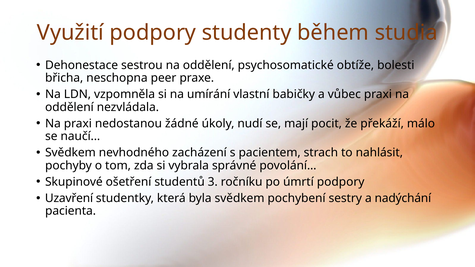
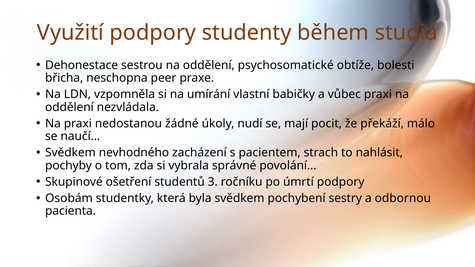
Uzavření: Uzavření -> Osobám
nadýchání: nadýchání -> odbornou
